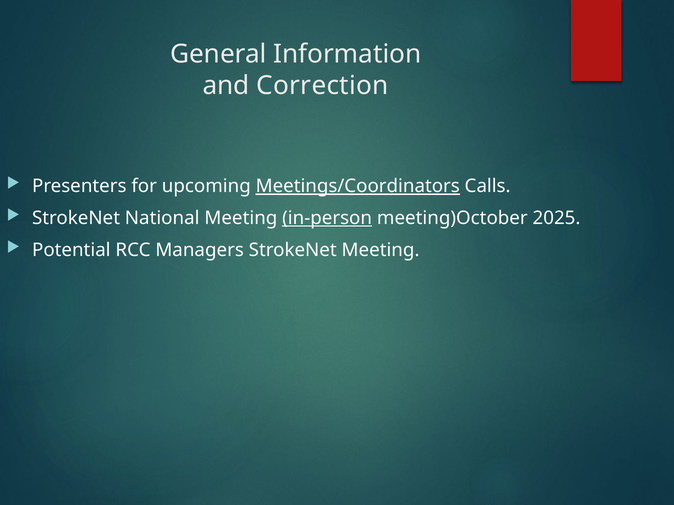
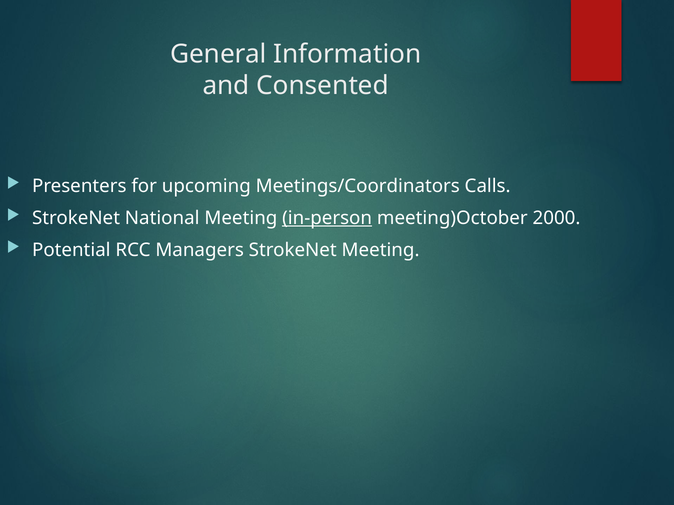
Correction: Correction -> Consented
Meetings/Coordinators underline: present -> none
2025: 2025 -> 2000
